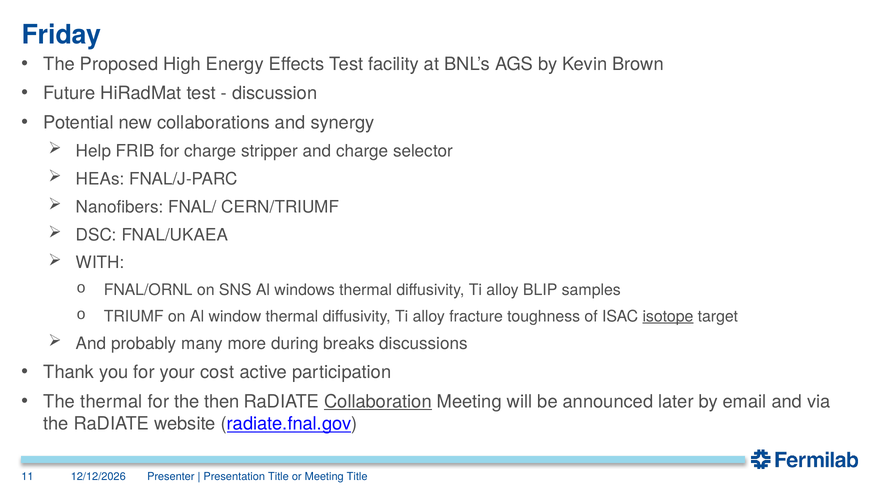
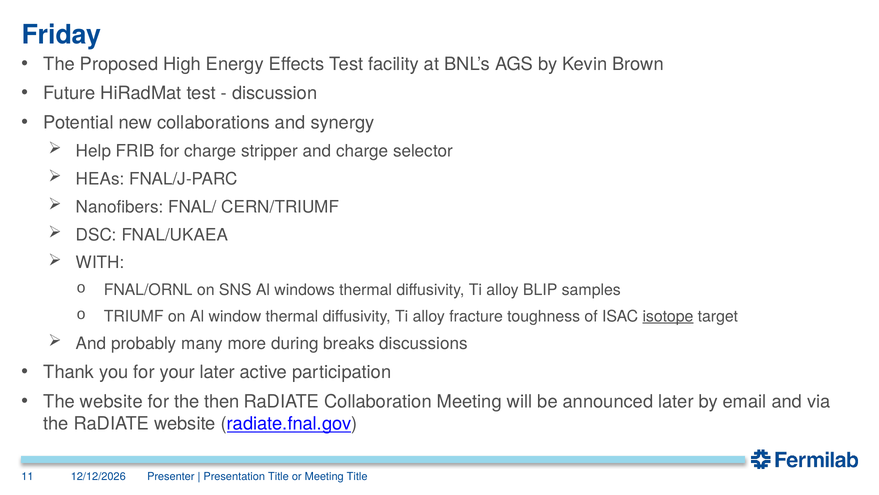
your cost: cost -> later
The thermal: thermal -> website
Collaboration underline: present -> none
